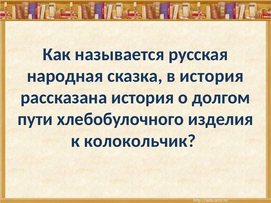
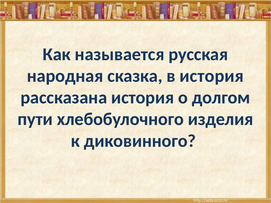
колокольчик: колокольчик -> диковинного
